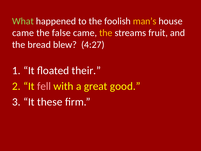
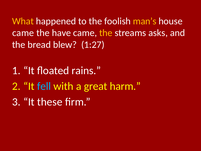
What colour: light green -> yellow
false: false -> have
fruit: fruit -> asks
4:27: 4:27 -> 1:27
their: their -> rains
fell colour: pink -> light blue
good: good -> harm
